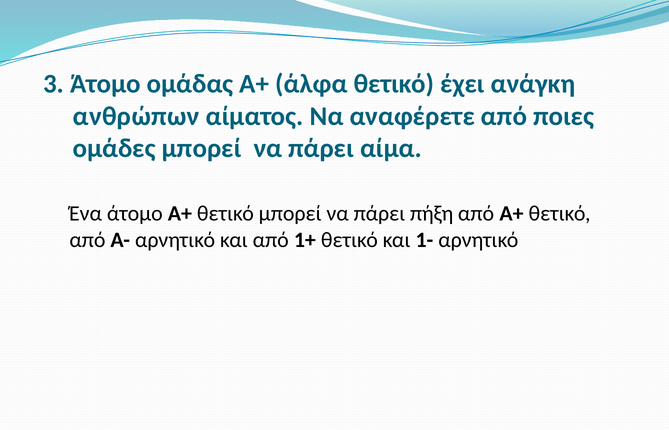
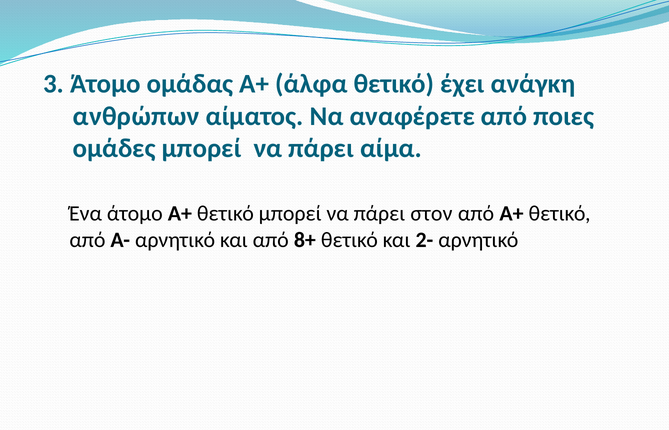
πήξη: πήξη -> στον
1+: 1+ -> 8+
1-: 1- -> 2-
